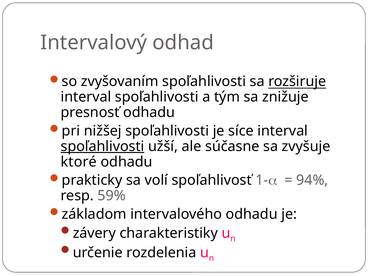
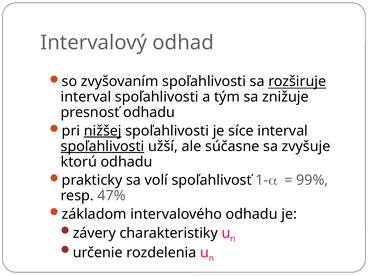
nižšej underline: none -> present
ktoré: ktoré -> ktorú
94%: 94% -> 99%
59%: 59% -> 47%
